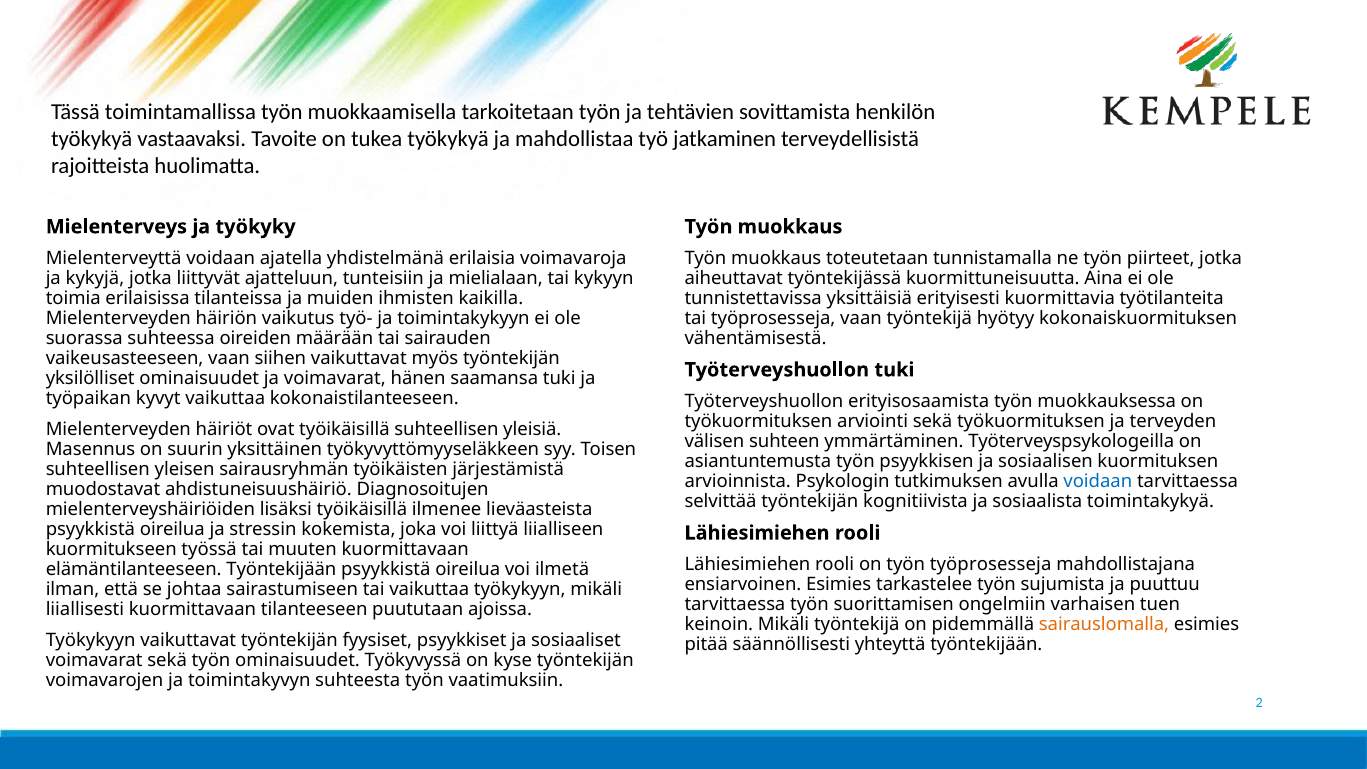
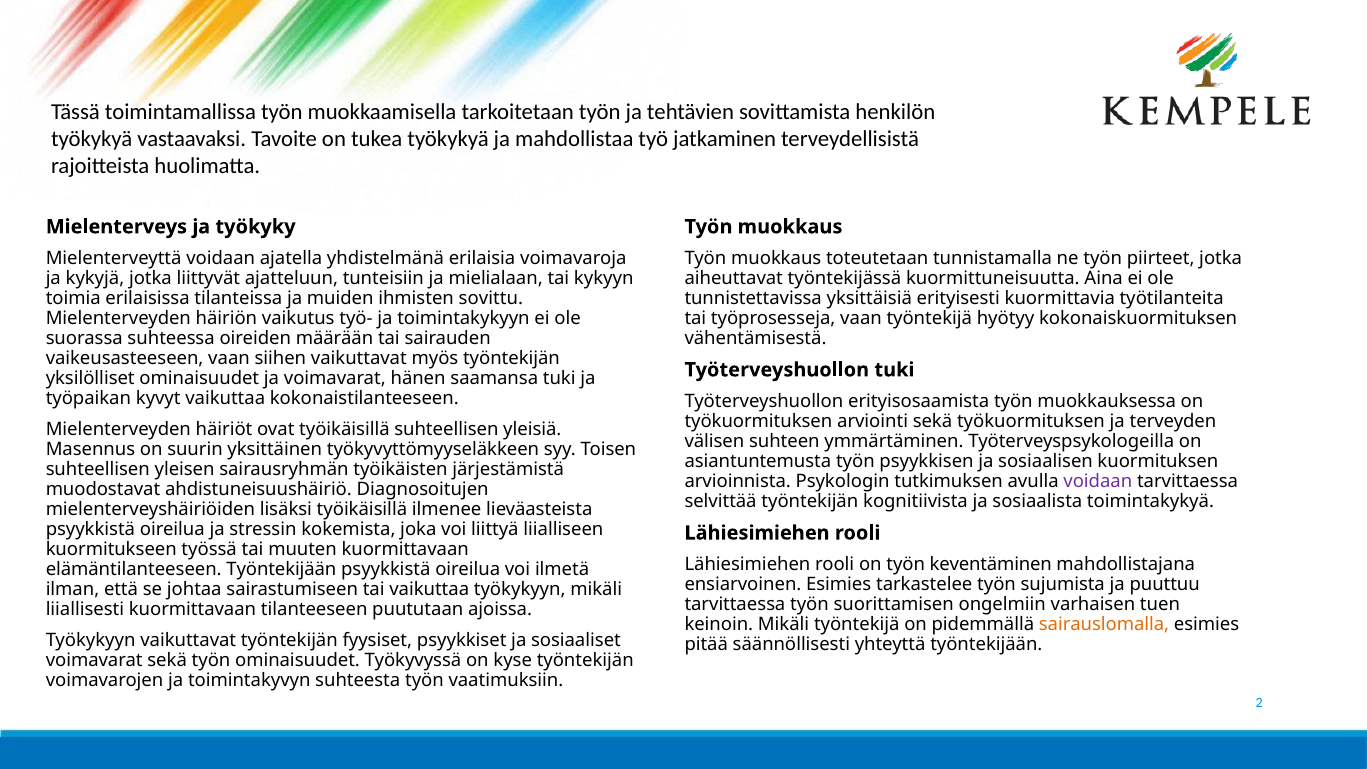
kaikilla: kaikilla -> sovittu
voidaan at (1098, 481) colour: blue -> purple
työn työprosesseja: työprosesseja -> keventäminen
